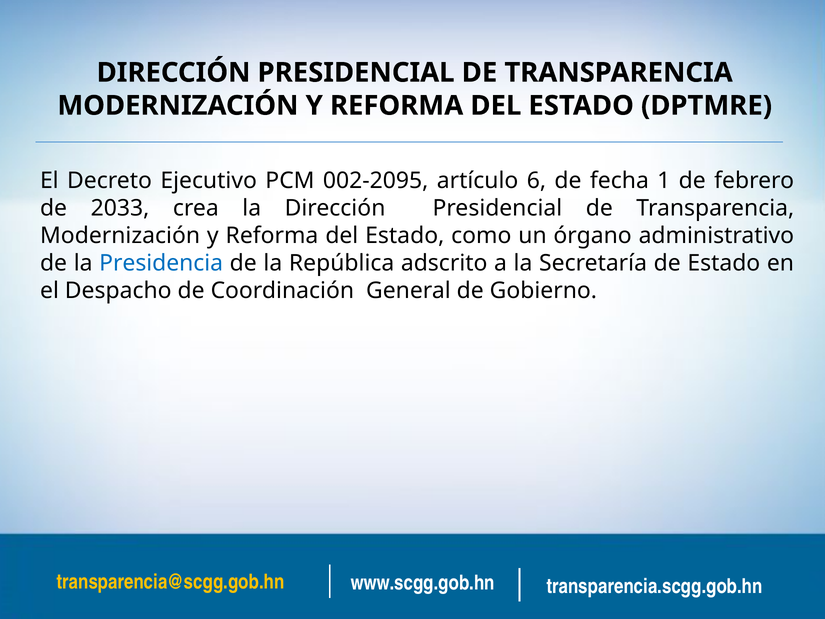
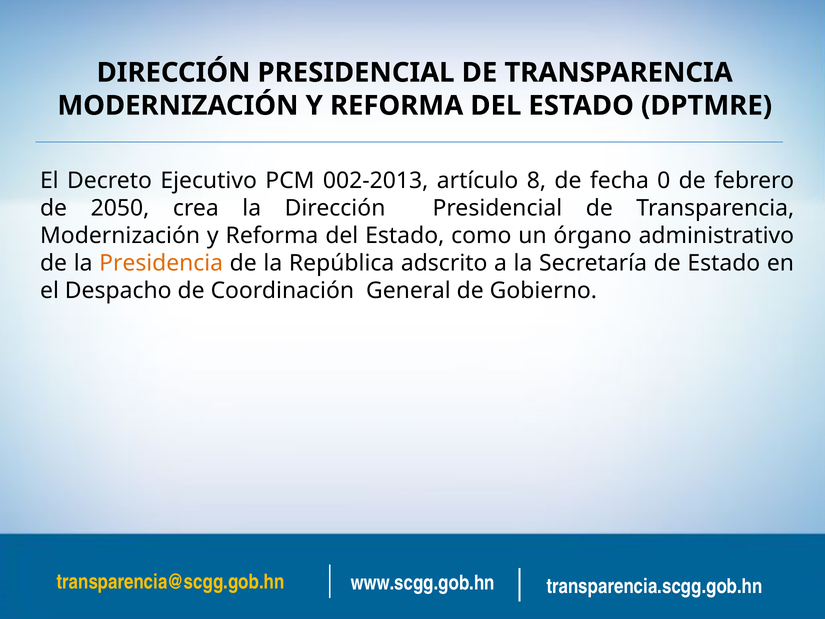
002-2095: 002-2095 -> 002-2013
6: 6 -> 8
1: 1 -> 0
2033: 2033 -> 2050
Presidencia colour: blue -> orange
